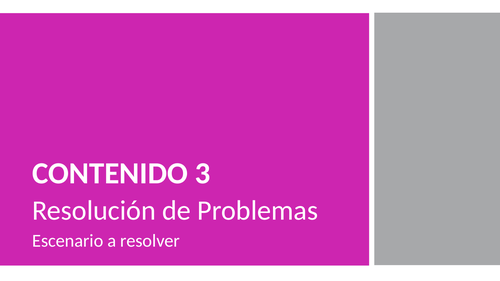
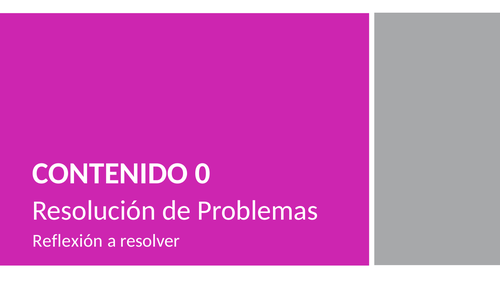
3: 3 -> 0
Escenario: Escenario -> Reflexión
